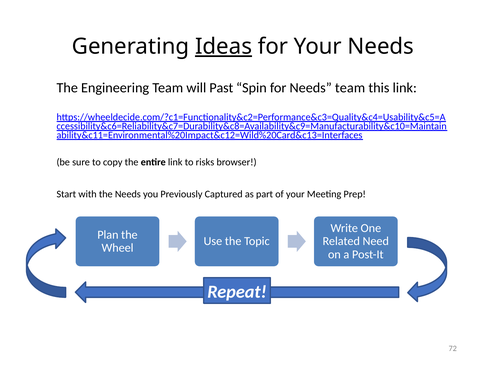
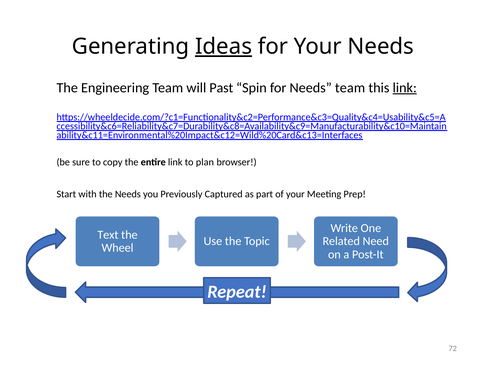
link at (405, 88) underline: none -> present
risks: risks -> plan
Plan: Plan -> Text
